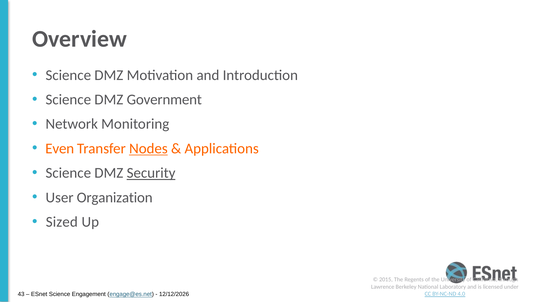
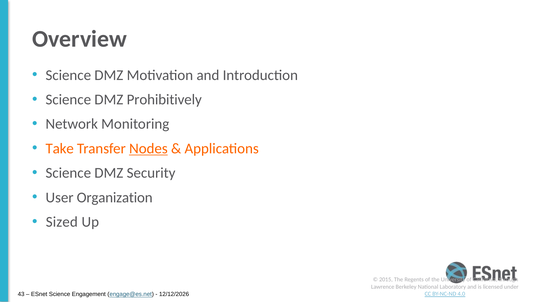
Government: Government -> Prohibitively
Even: Even -> Take
Security underline: present -> none
